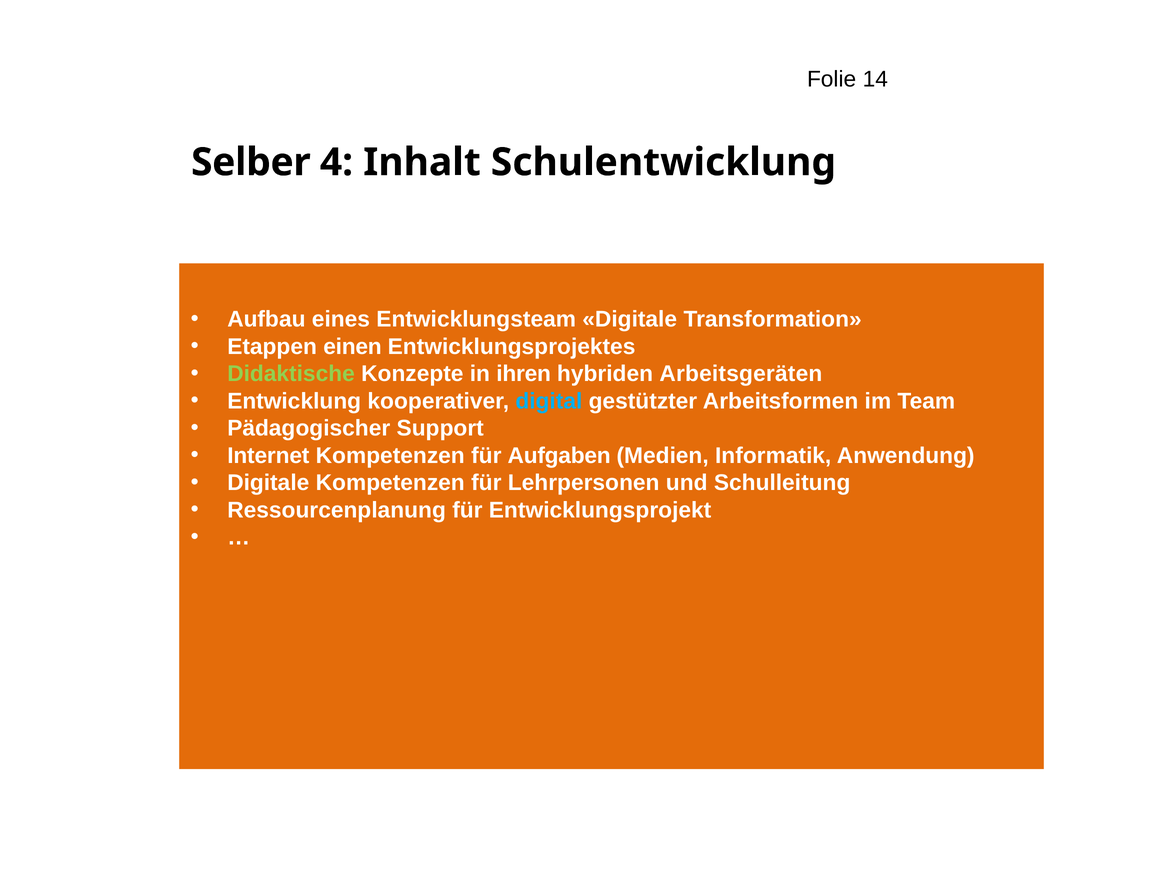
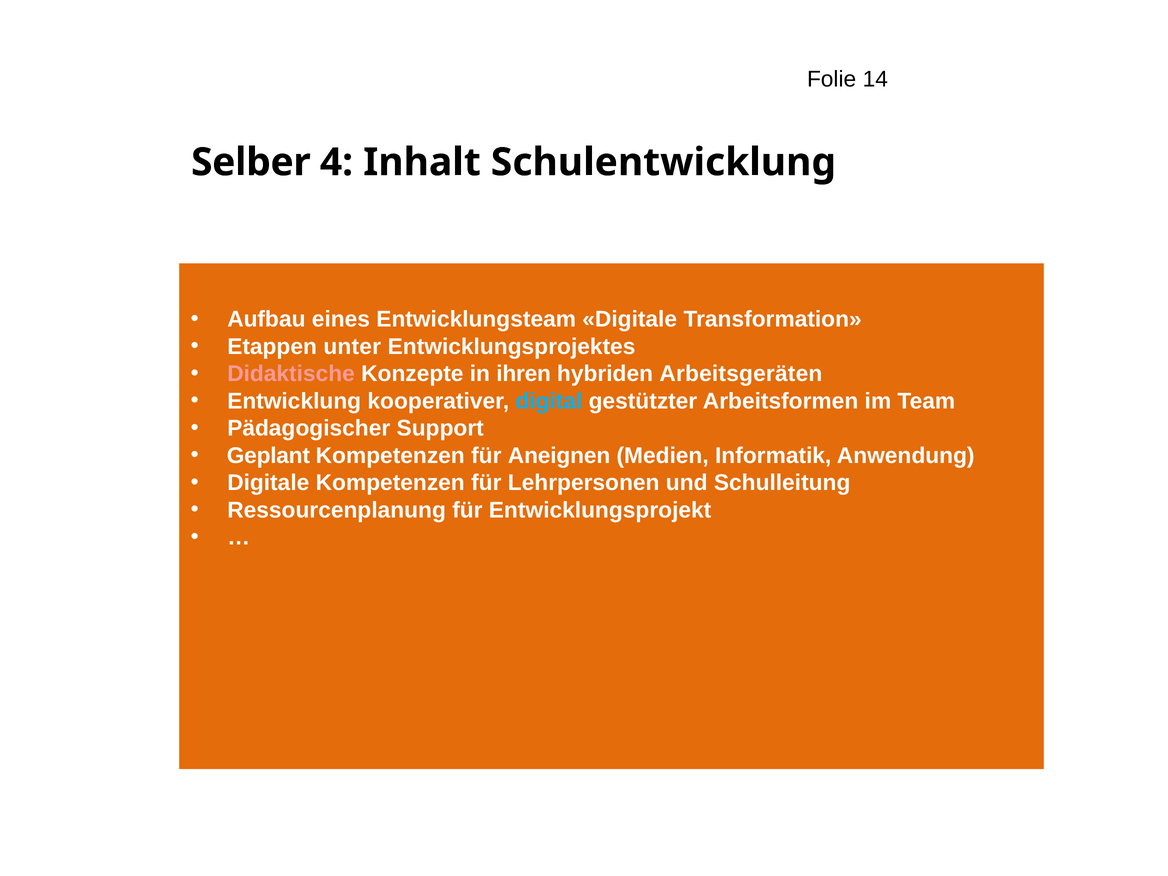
einen: einen -> unter
Didaktische colour: light green -> pink
Internet: Internet -> Geplant
Aufgaben: Aufgaben -> Aneignen
